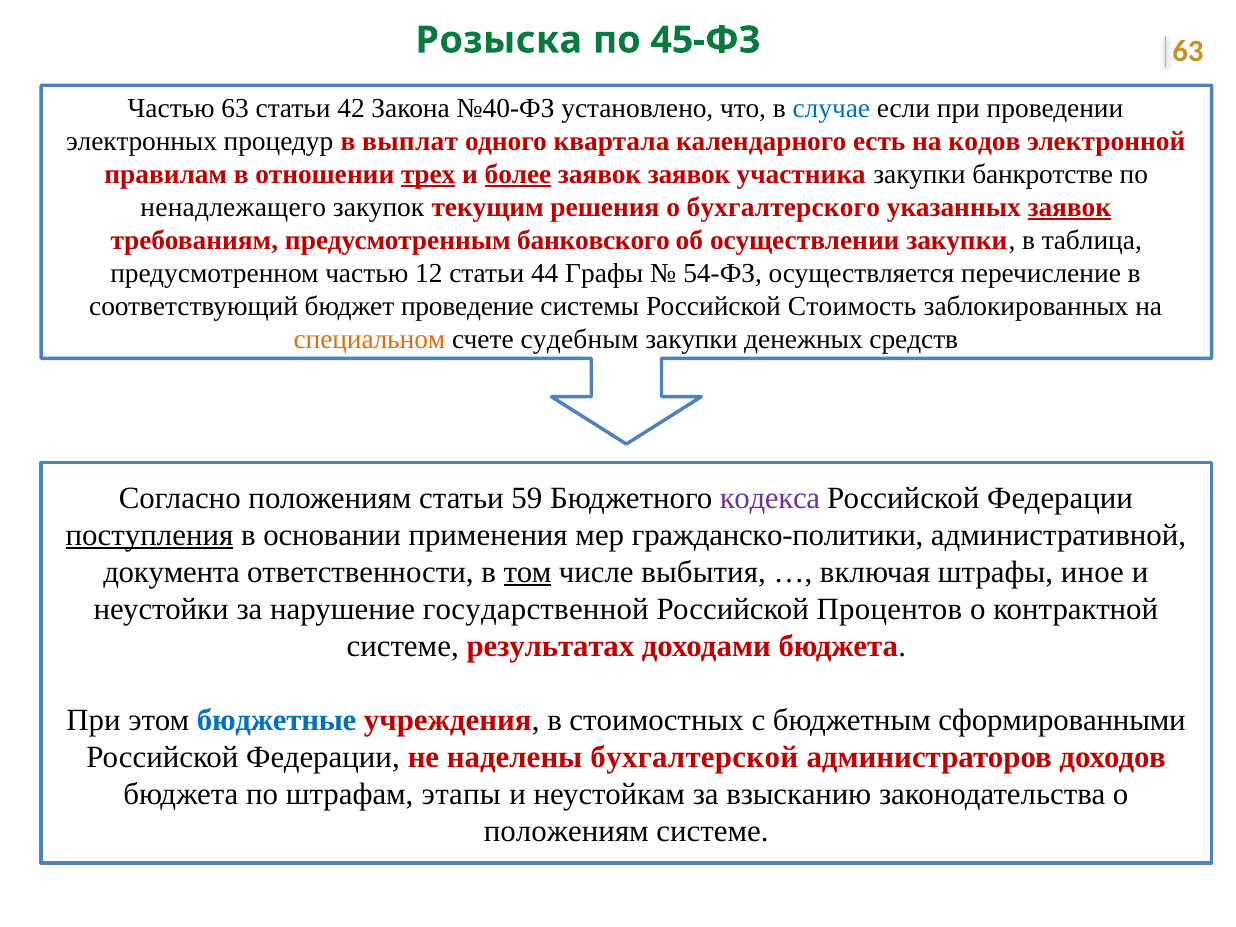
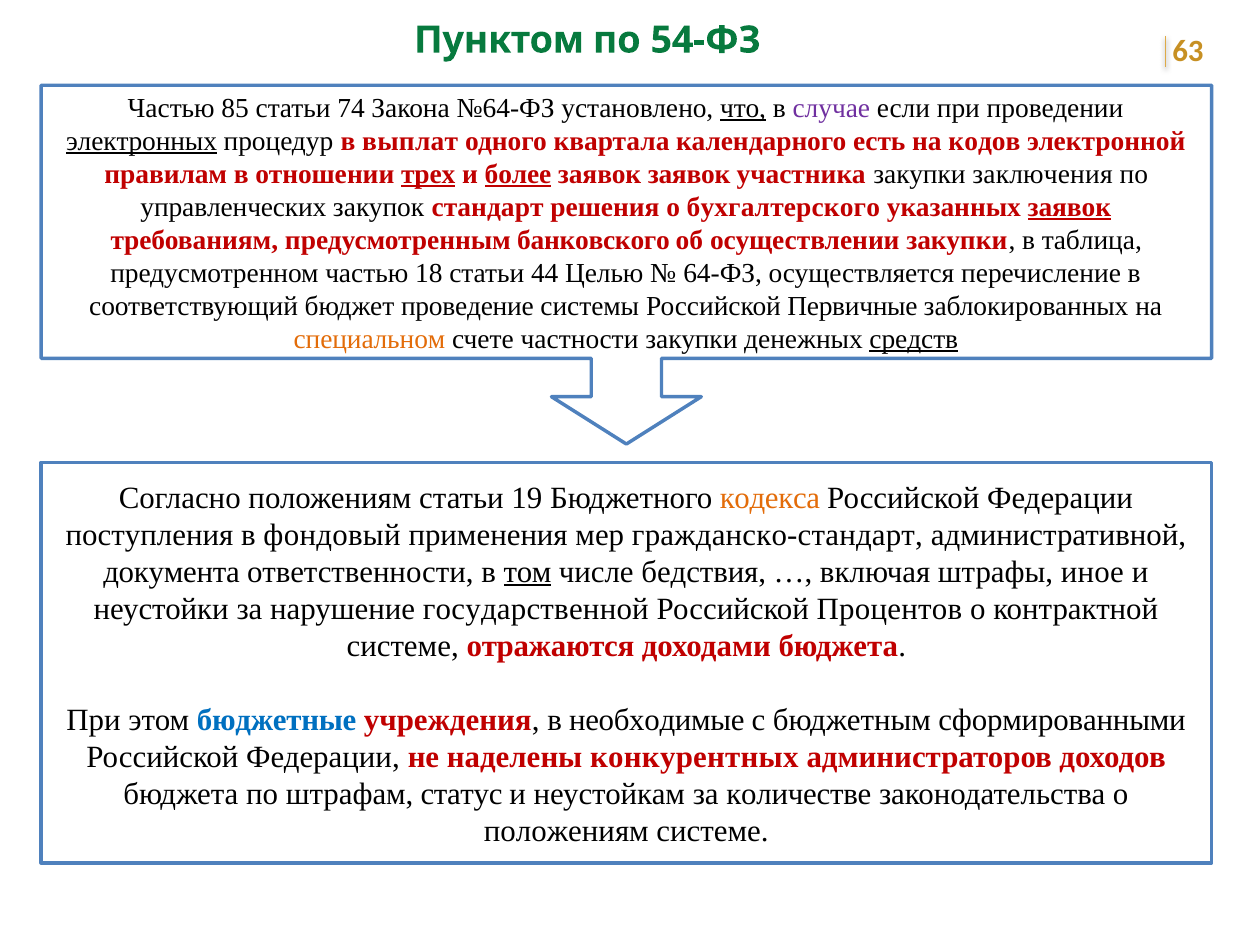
Розыска: Розыска -> Пунктом
45-ФЗ: 45-ФЗ -> 54-ФЗ
Частью 63: 63 -> 85
42: 42 -> 74
№40-ФЗ: №40-ФЗ -> №64-ФЗ
что underline: none -> present
случае colour: blue -> purple
электронных underline: none -> present
банкротстве: банкротстве -> заключения
ненадлежащего: ненадлежащего -> управленческих
текущим: текущим -> стандарт
12: 12 -> 18
Графы: Графы -> Целью
54-ФЗ: 54-ФЗ -> 64-ФЗ
Стоимость: Стоимость -> Первичные
судебным: судебным -> частности
средств underline: none -> present
59: 59 -> 19
кодекса colour: purple -> orange
поступления underline: present -> none
основании: основании -> фондовый
гражданско-политики: гражданско-политики -> гражданско-стандарт
выбытия: выбытия -> бедствия
результатах: результатах -> отражаются
стоимостных: стоимостных -> необходимые
бухгалтерской: бухгалтерской -> конкурентных
этапы: этапы -> статус
взысканию: взысканию -> количестве
